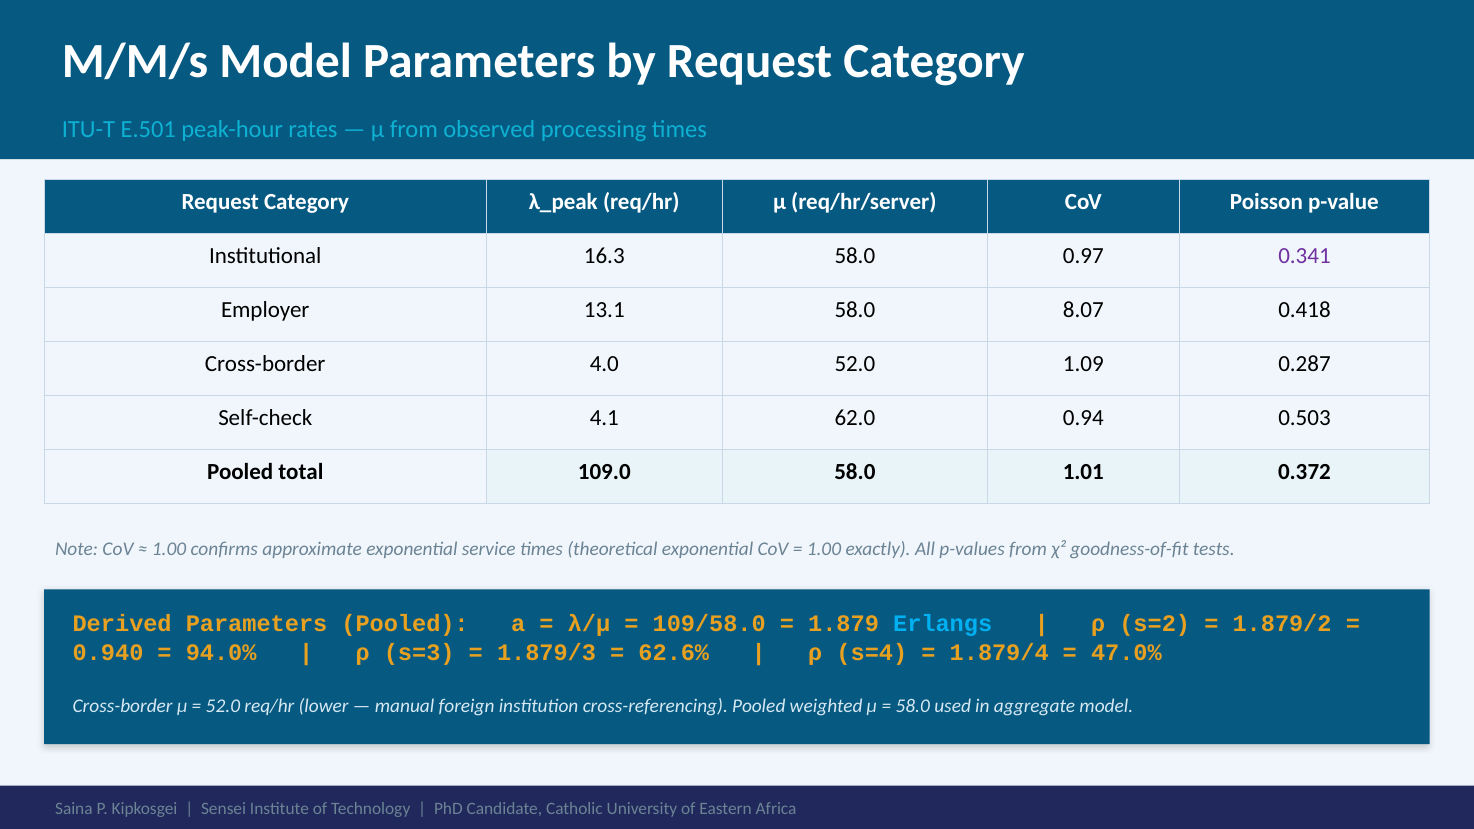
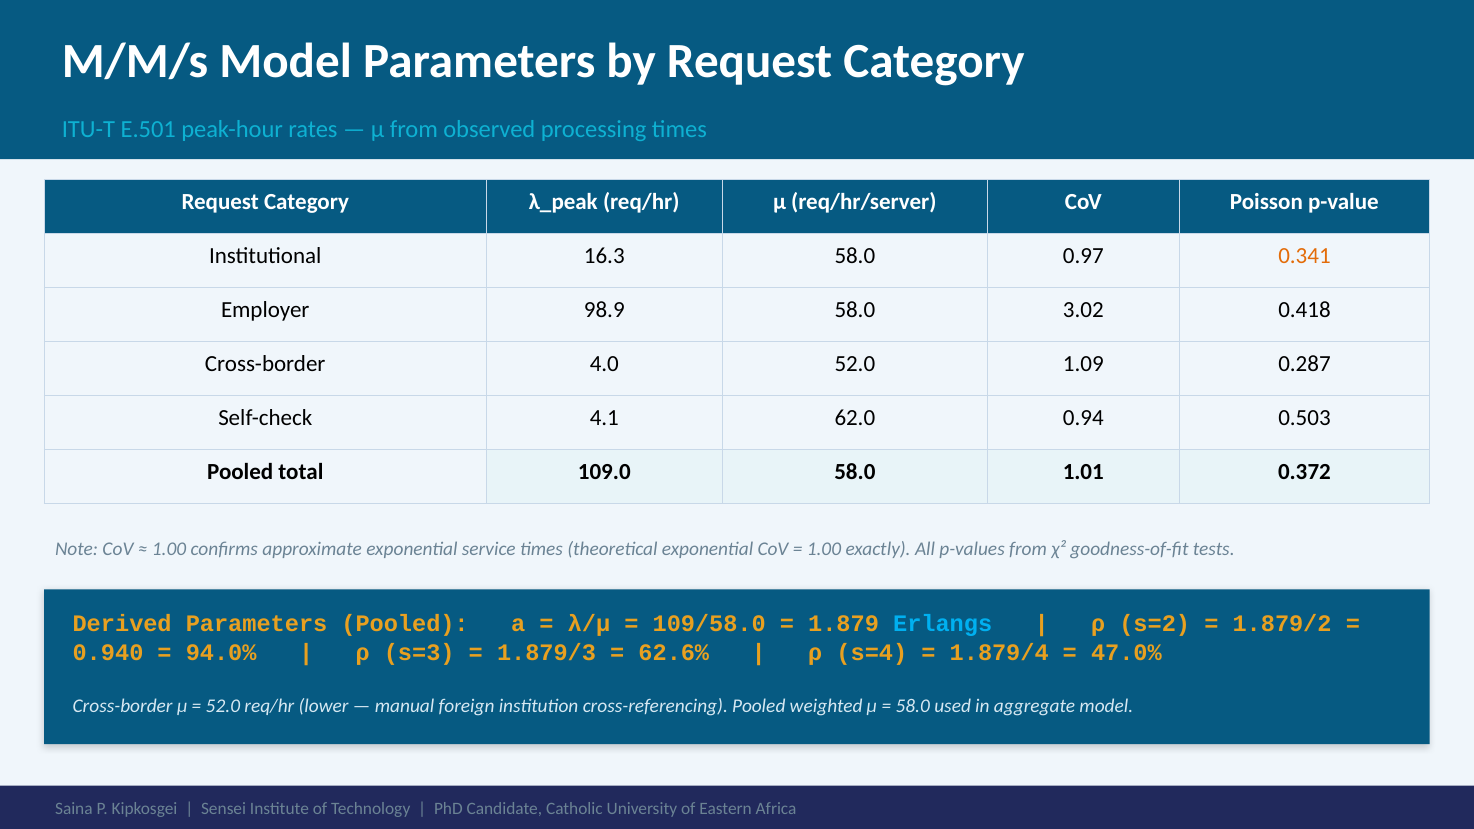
0.341 colour: purple -> orange
13.1: 13.1 -> 98.9
8.07: 8.07 -> 3.02
